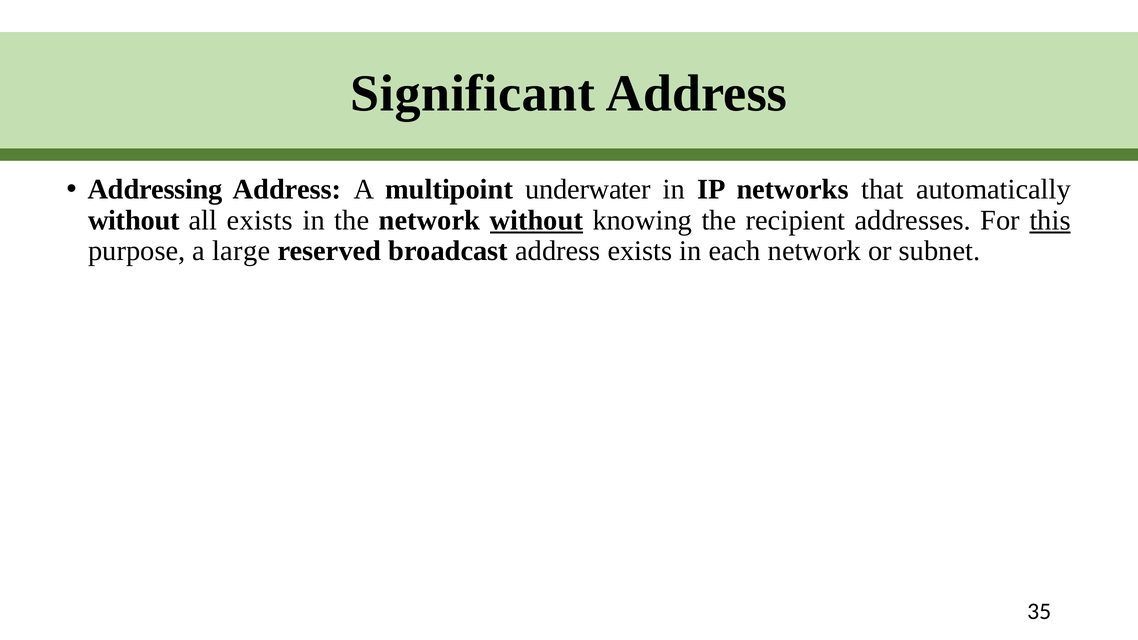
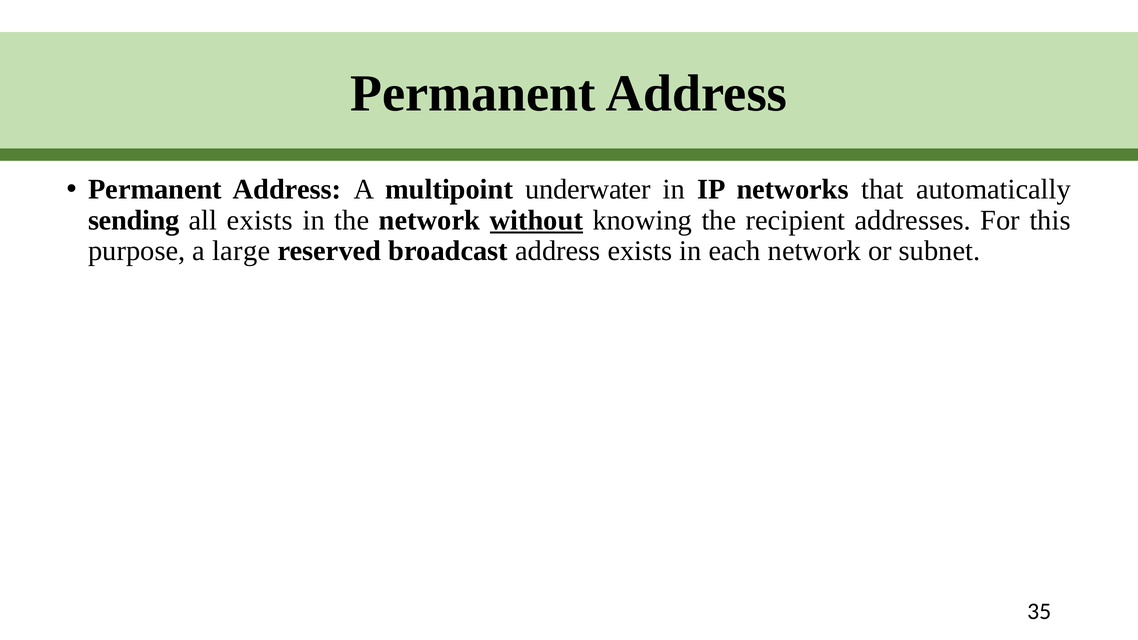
Significant at (473, 94): Significant -> Permanent
Addressing at (155, 190): Addressing -> Permanent
without at (134, 220): without -> sending
this underline: present -> none
